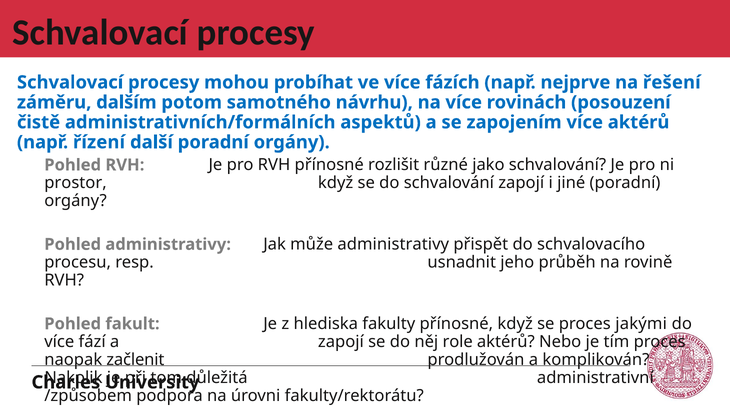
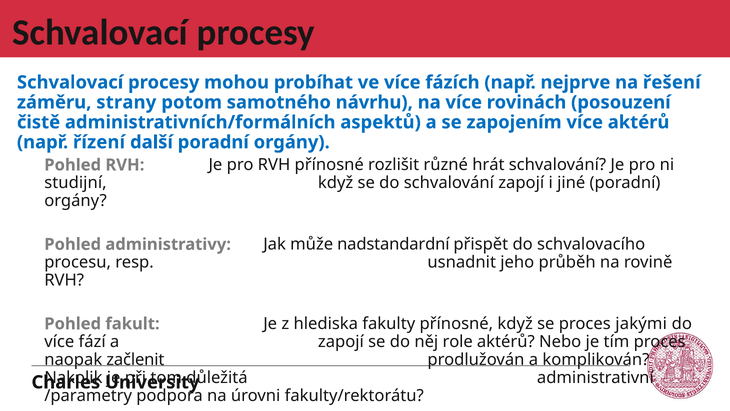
dalším: dalším -> strany
jako: jako -> hrát
prostor: prostor -> studijní
může administrativy: administrativy -> nadstandardní
/způsobem: /způsobem -> /parametry
